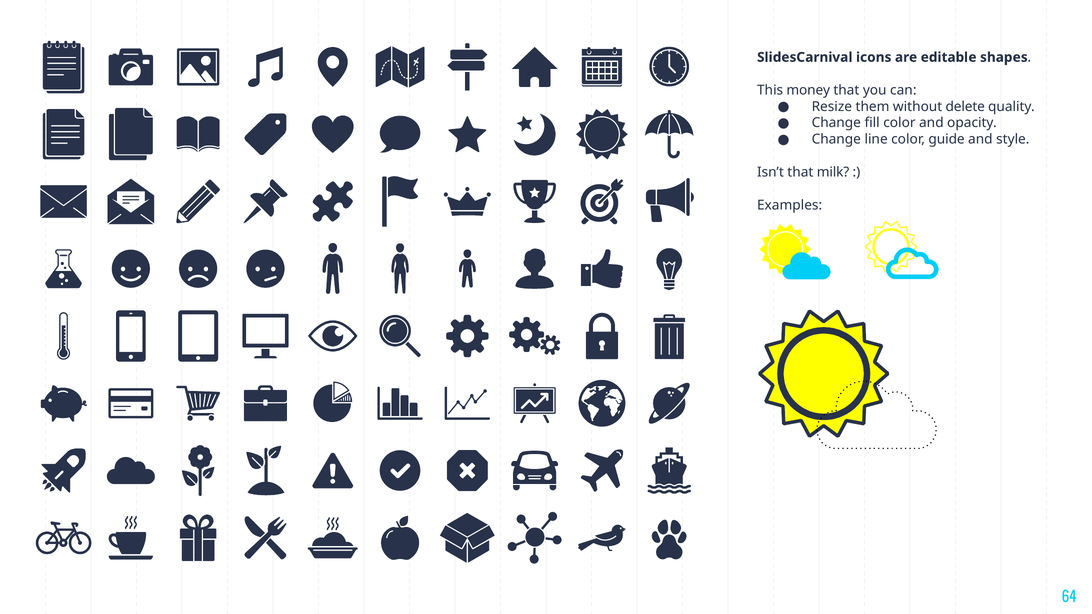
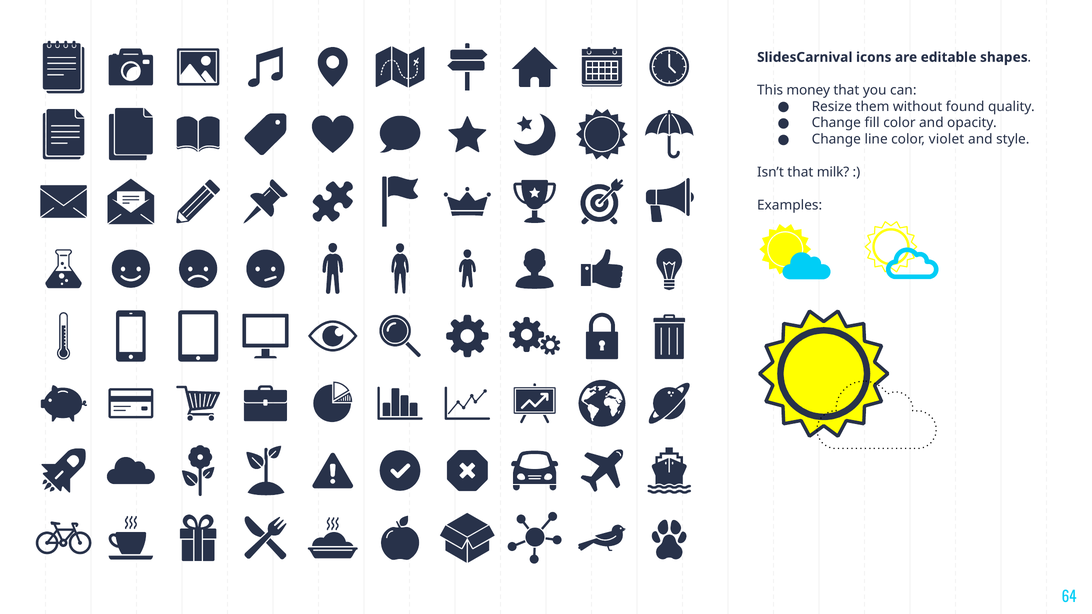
delete: delete -> found
guide: guide -> violet
